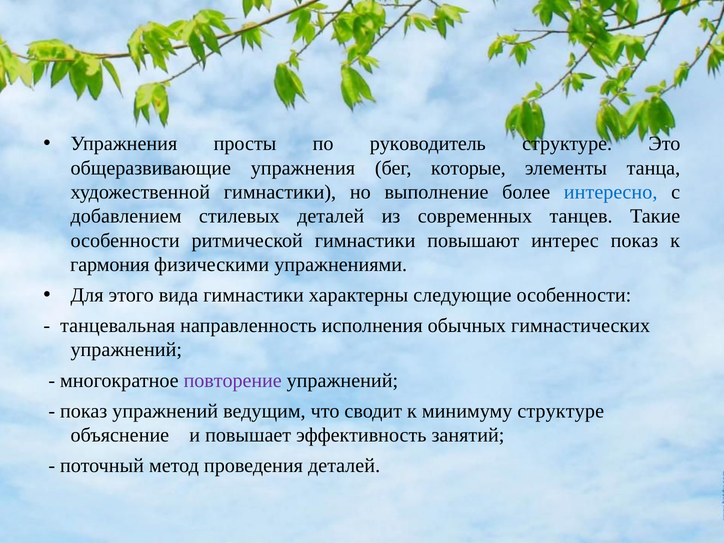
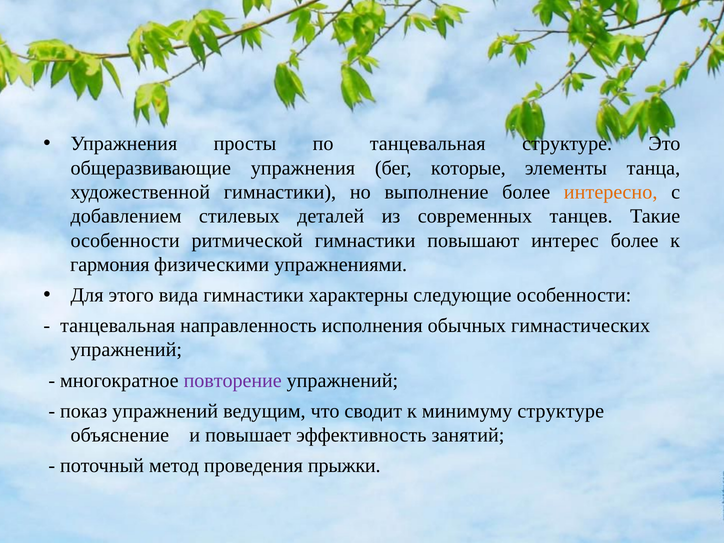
по руководитель: руководитель -> танцевальная
интересно colour: blue -> orange
интерес показ: показ -> более
проведения деталей: деталей -> прыжки
